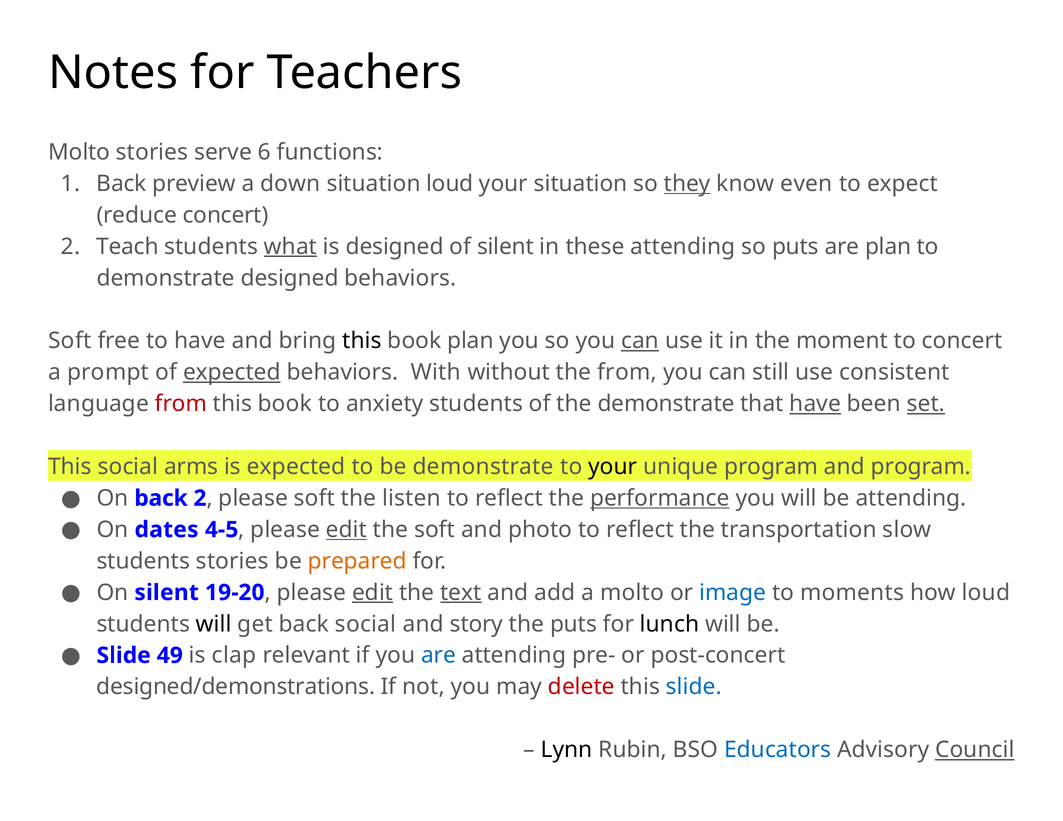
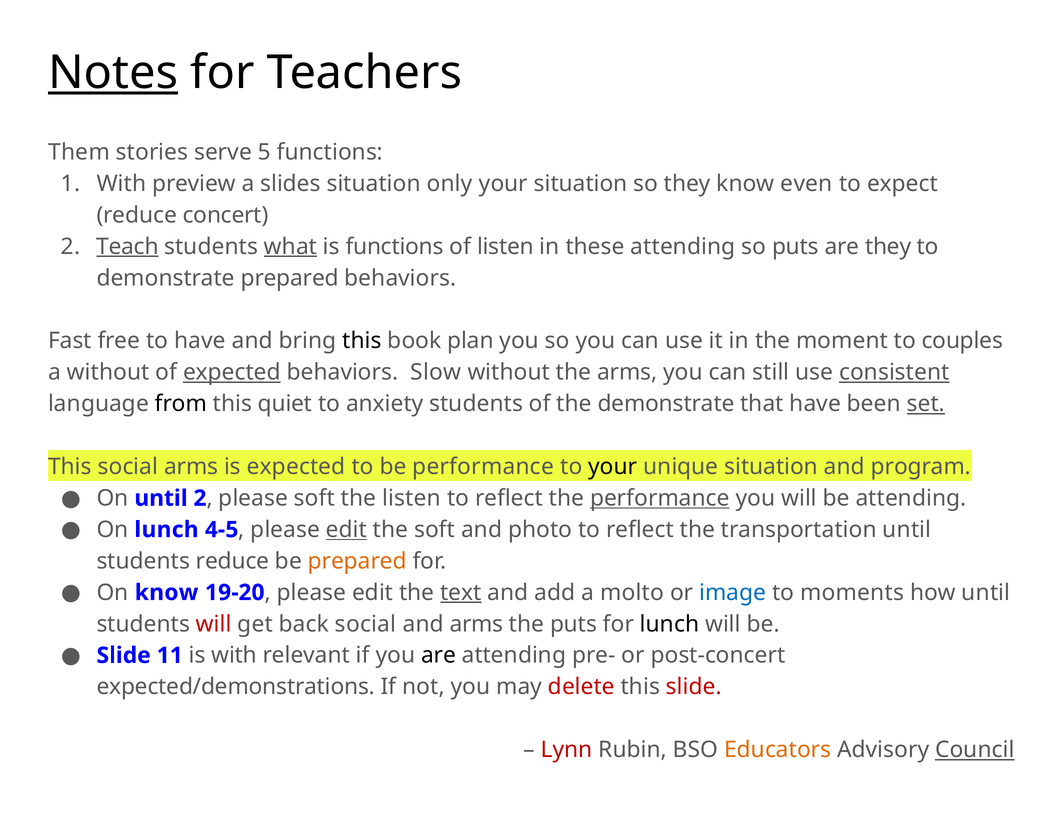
Notes underline: none -> present
Molto at (79, 152): Molto -> Them
6: 6 -> 5
Back at (121, 184): Back -> With
down: down -> slides
situation loud: loud -> only
they at (687, 184) underline: present -> none
Teach underline: none -> present
is designed: designed -> functions
of silent: silent -> listen
are plan: plan -> they
demonstrate designed: designed -> prepared
Soft at (70, 341): Soft -> Fast
can at (640, 341) underline: present -> none
to concert: concert -> couples
a prompt: prompt -> without
With: With -> Slow
the from: from -> arms
consistent underline: none -> present
from at (181, 404) colour: red -> black
book at (285, 404): book -> quiet
have at (815, 404) underline: present -> none
be demonstrate: demonstrate -> performance
unique program: program -> situation
On back: back -> until
On dates: dates -> lunch
transportation slow: slow -> until
students stories: stories -> reduce
On silent: silent -> know
edit at (373, 593) underline: present -> none
how loud: loud -> until
will at (214, 624) colour: black -> red
and story: story -> arms
49: 49 -> 11
is clap: clap -> with
are at (439, 656) colour: blue -> black
designed/demonstrations: designed/demonstrations -> expected/demonstrations
slide at (694, 687) colour: blue -> red
Lynn colour: black -> red
Educators colour: blue -> orange
